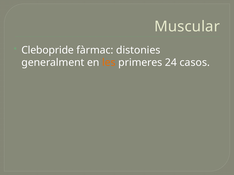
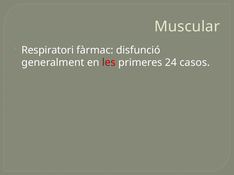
Clebopride: Clebopride -> Respiratori
distonies: distonies -> disfunció
les colour: orange -> red
